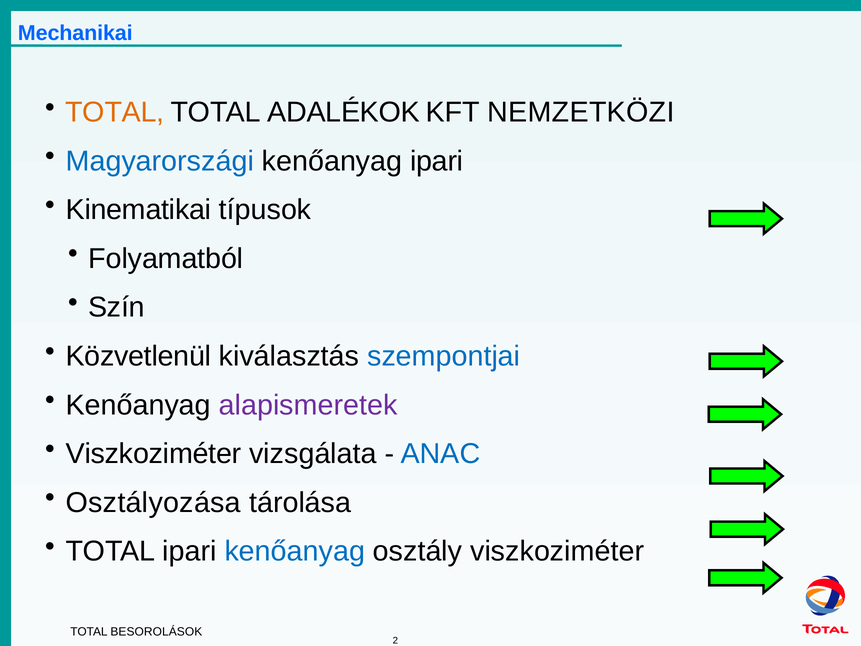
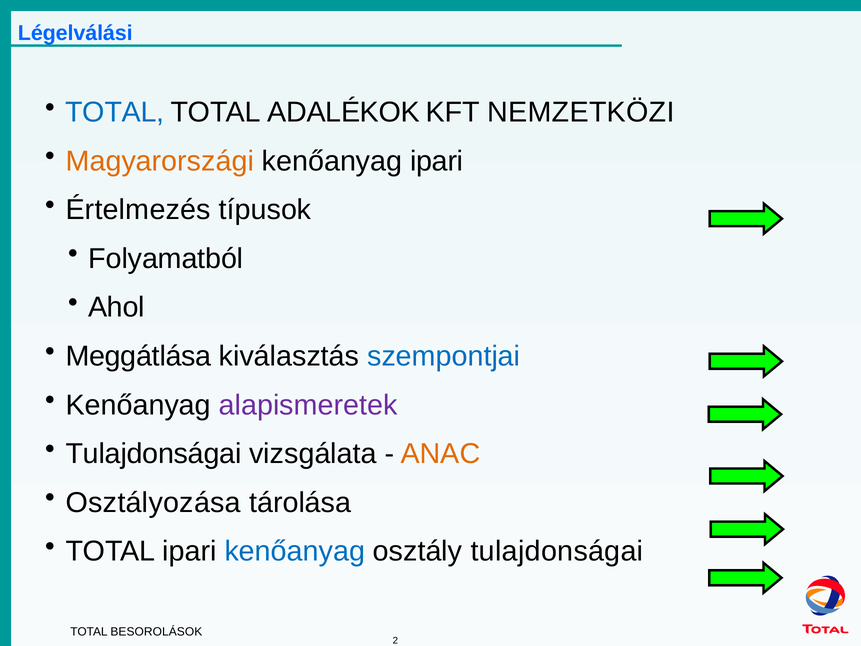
Mechanikai: Mechanikai -> Légelválási
TOTAL at (115, 112) colour: orange -> blue
Magyarországi colour: blue -> orange
Kinematikai: Kinematikai -> Értelmezés
Szín: Szín -> Ahol
Közvetlenül: Közvetlenül -> Meggátlása
Viszkoziméter at (154, 454): Viszkoziméter -> Tulajdonságai
ANAC colour: blue -> orange
osztály viszkoziméter: viszkoziméter -> tulajdonságai
